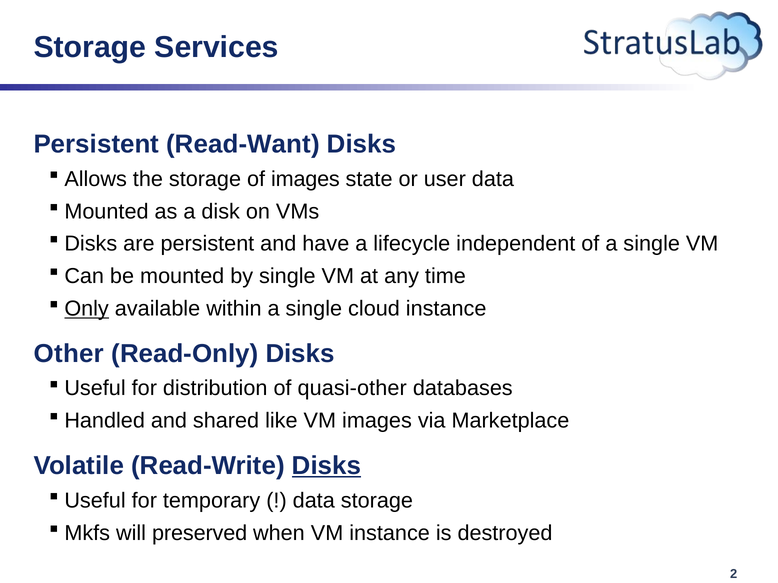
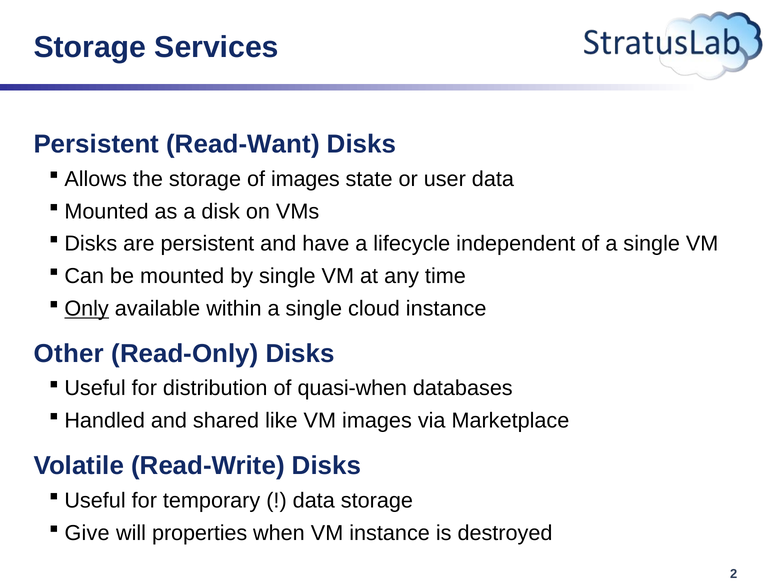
quasi-other: quasi-other -> quasi-when
Disks at (326, 466) underline: present -> none
Mkfs: Mkfs -> Give
preserved: preserved -> properties
